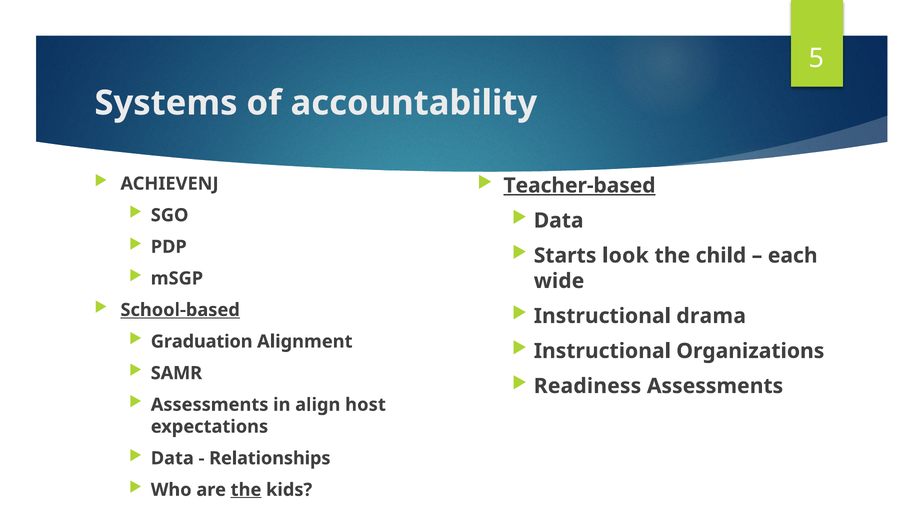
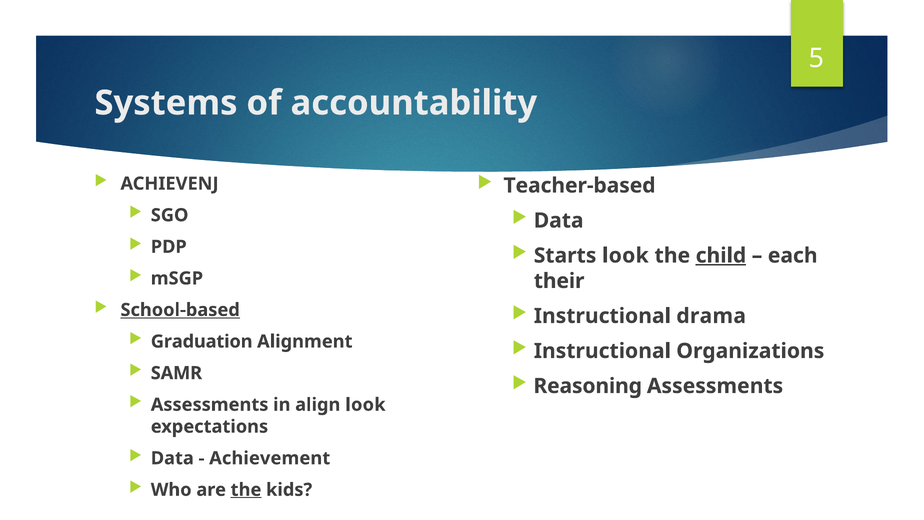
Teacher-based underline: present -> none
child underline: none -> present
wide: wide -> their
Readiness: Readiness -> Reasoning
align host: host -> look
Relationships: Relationships -> Achievement
